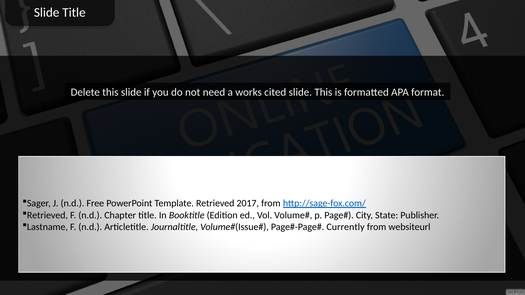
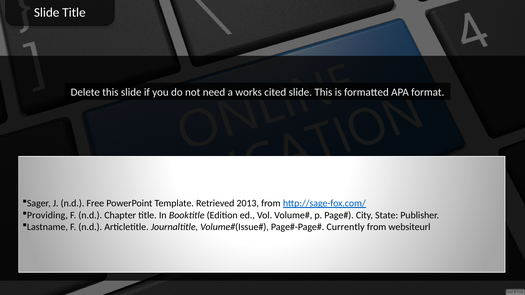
2017: 2017 -> 2013
Retrieved at (47, 215): Retrieved -> Providing
